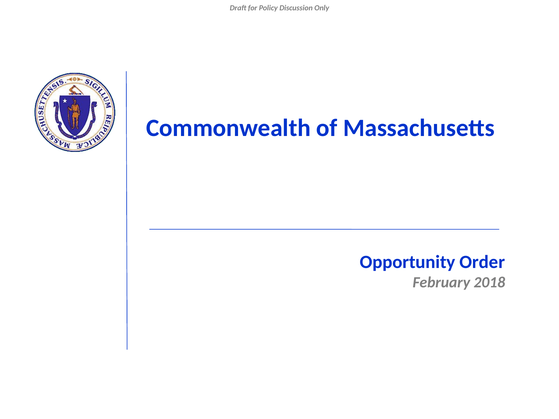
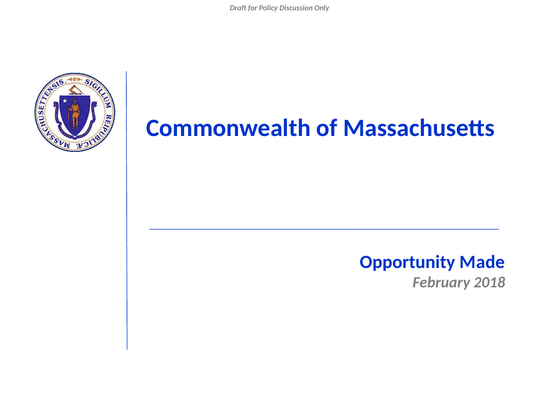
Order: Order -> Made
